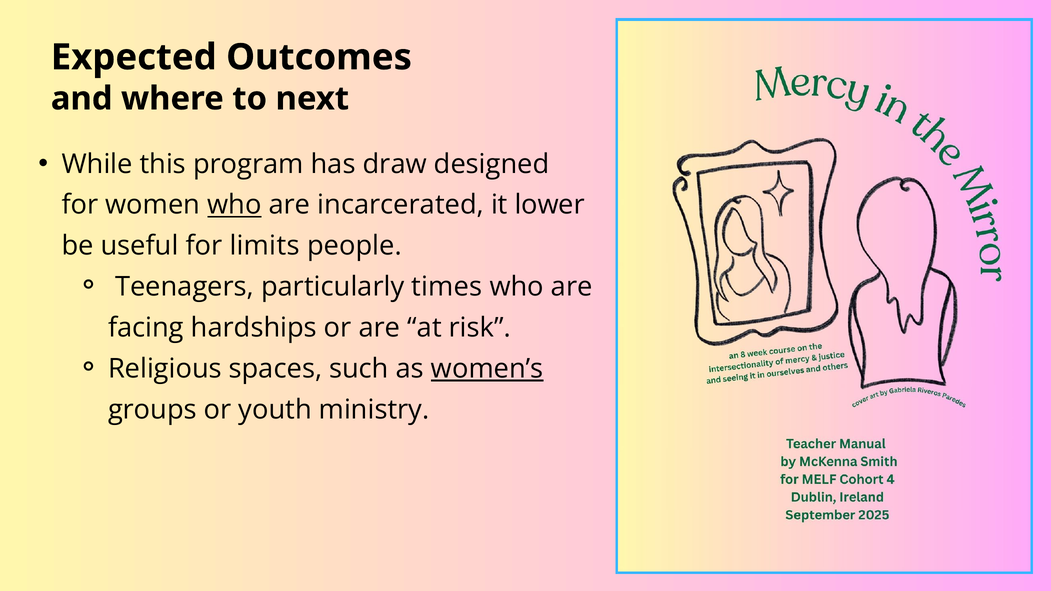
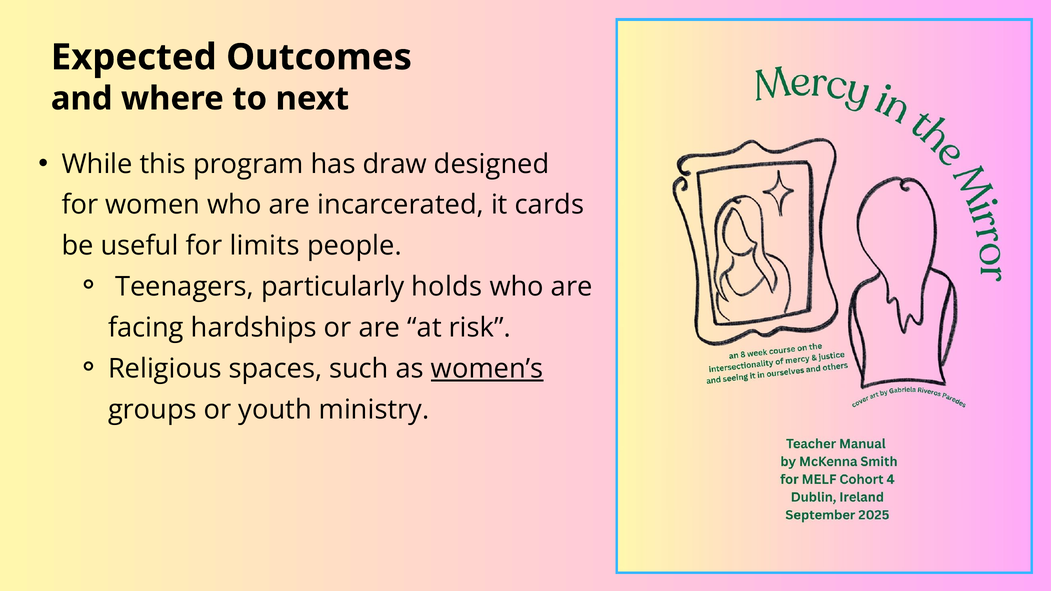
who at (234, 205) underline: present -> none
lower: lower -> cards
times: times -> holds
